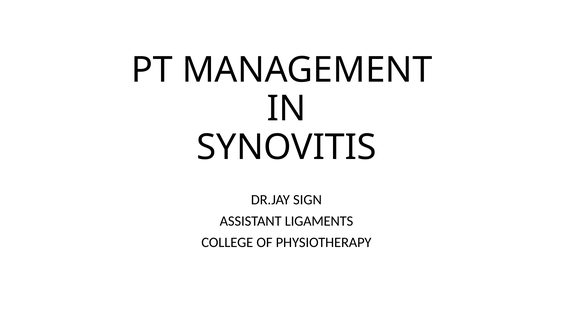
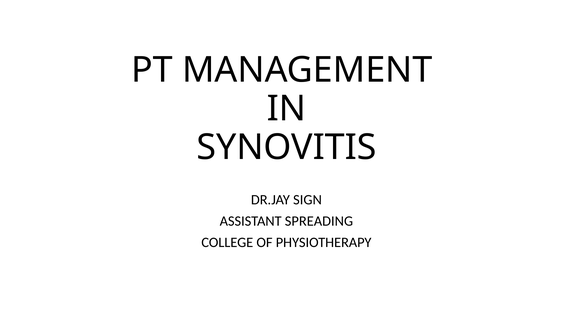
LIGAMENTS: LIGAMENTS -> SPREADING
